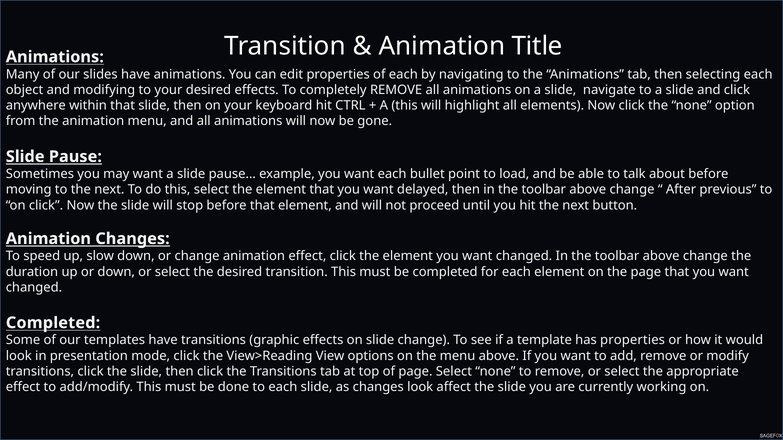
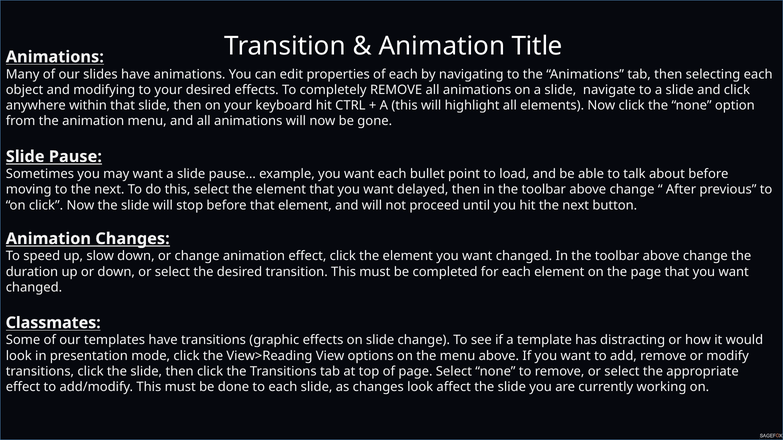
Completed at (53, 323): Completed -> Classmates
has properties: properties -> distracting
